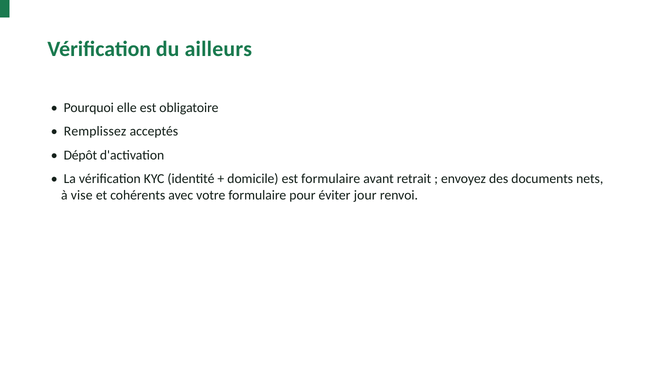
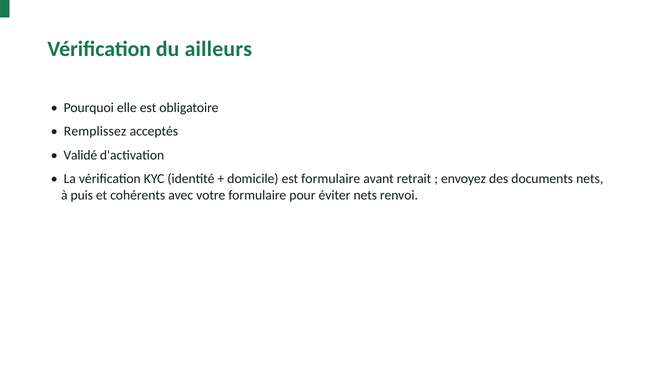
Dépôt: Dépôt -> Validé
vise: vise -> puis
éviter jour: jour -> nets
